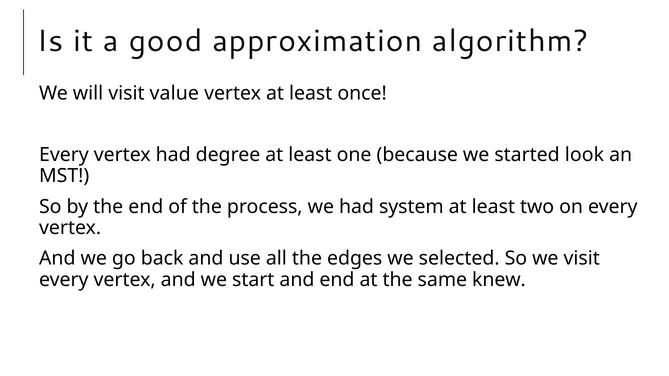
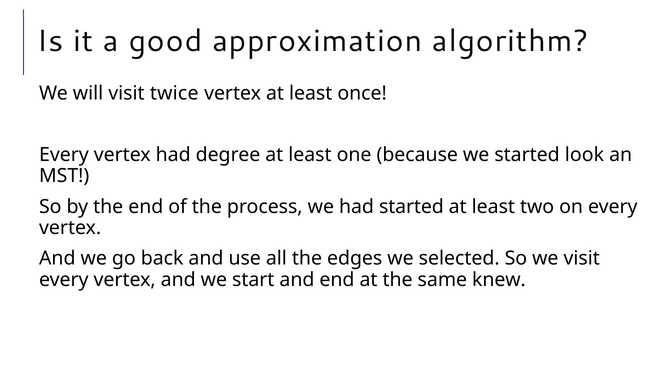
value: value -> twice
had system: system -> started
